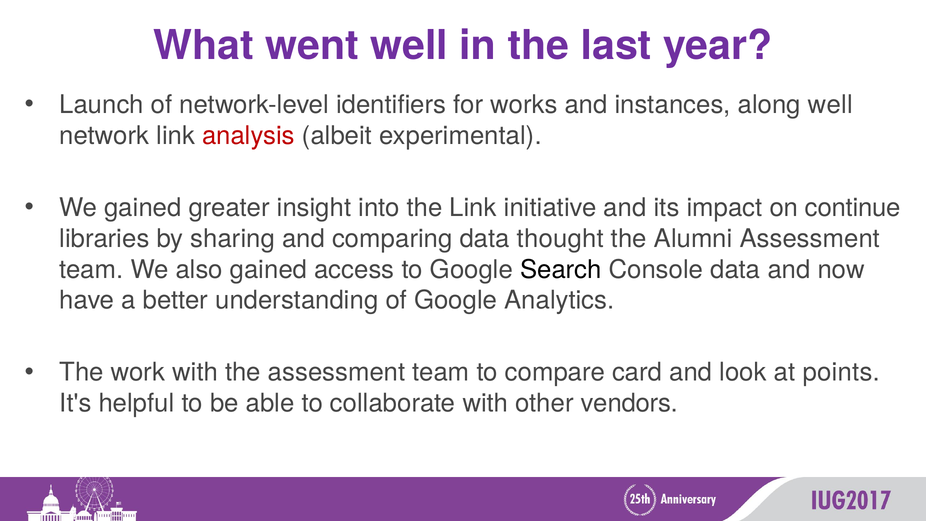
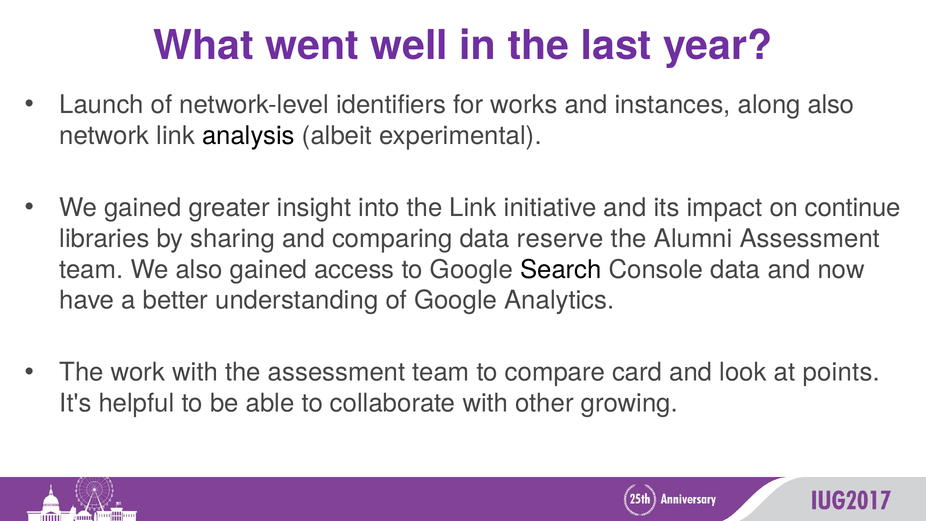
along well: well -> also
analysis colour: red -> black
thought: thought -> reserve
vendors: vendors -> growing
